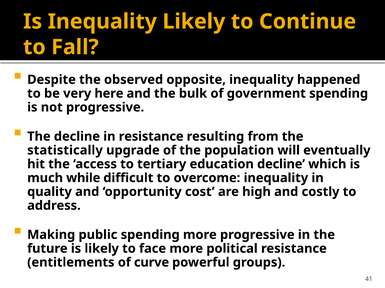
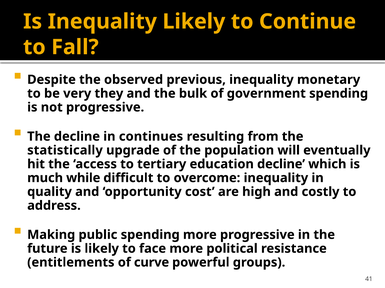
opposite: opposite -> previous
happened: happened -> monetary
here: here -> they
in resistance: resistance -> continues
